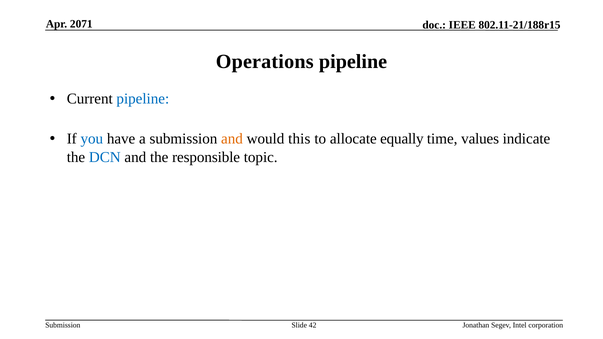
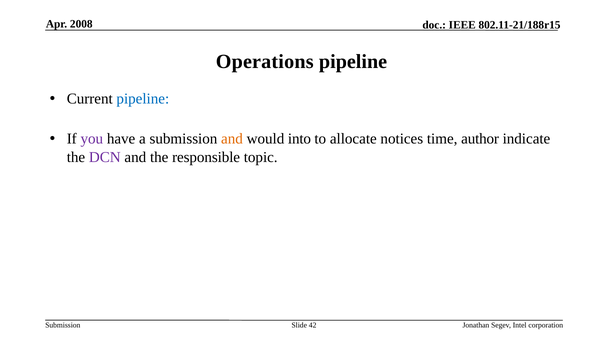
2071: 2071 -> 2008
you colour: blue -> purple
this: this -> into
equally: equally -> notices
values: values -> author
DCN colour: blue -> purple
